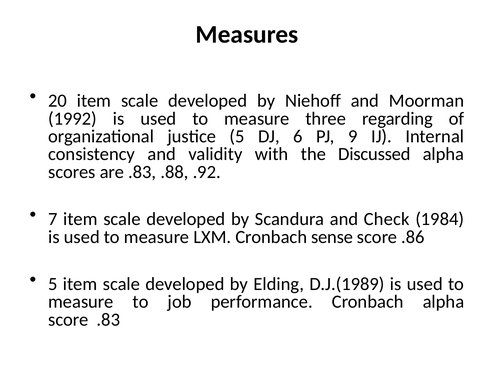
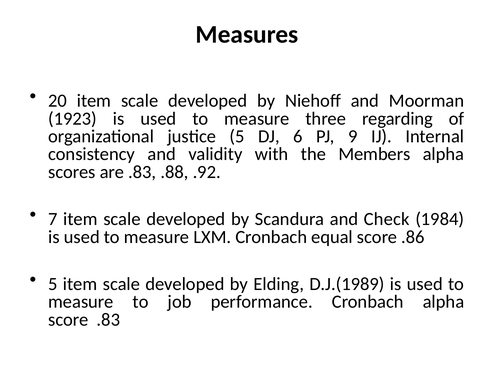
1992: 1992 -> 1923
Discussed: Discussed -> Members
sense: sense -> equal
